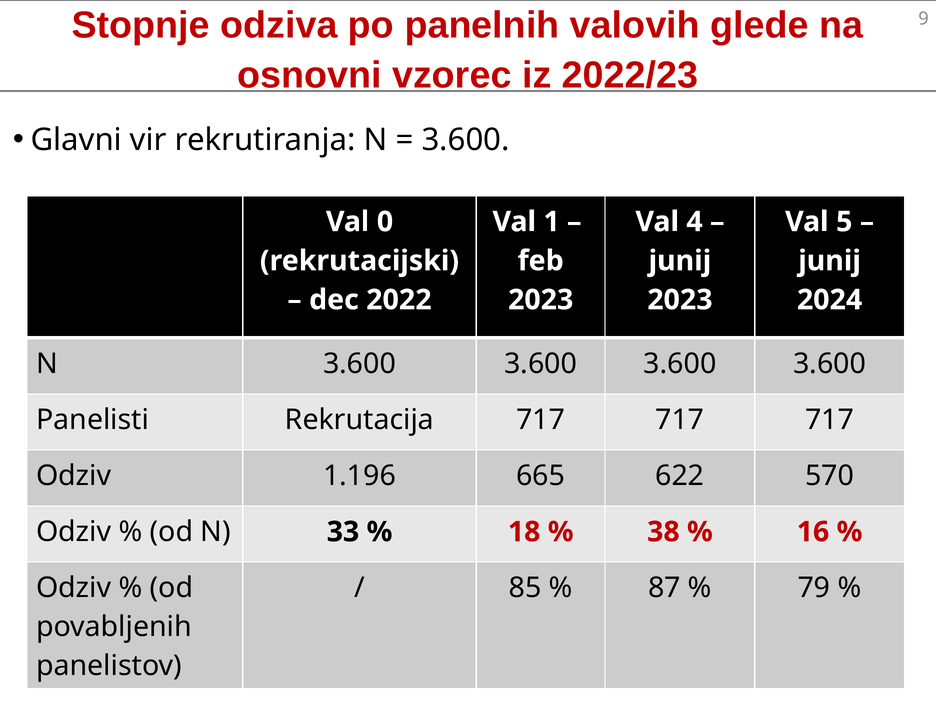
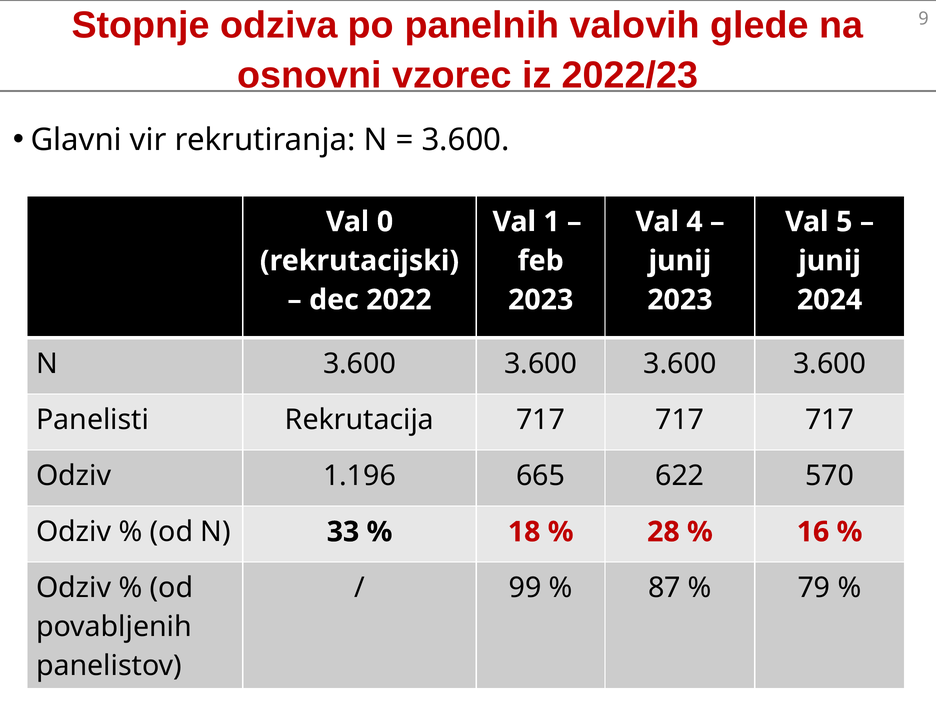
38: 38 -> 28
85: 85 -> 99
